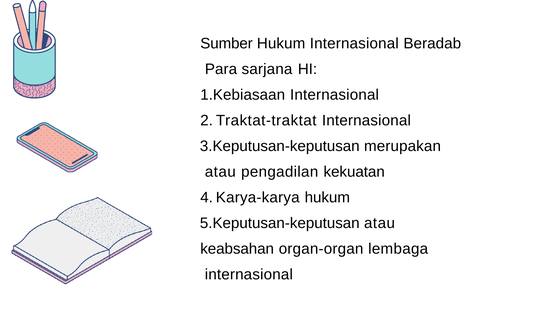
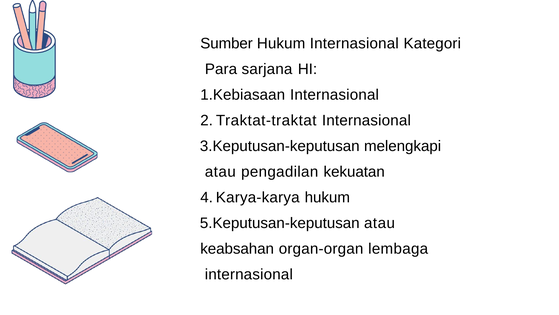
Beradab: Beradab -> Kategori
merupakan: merupakan -> melengkapi
